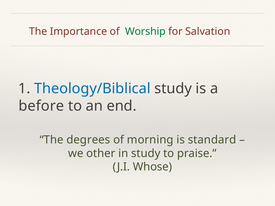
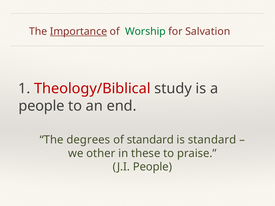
Importance underline: none -> present
Theology/Biblical colour: blue -> red
before at (41, 106): before -> people
of morning: morning -> standard
in study: study -> these
J.I Whose: Whose -> People
